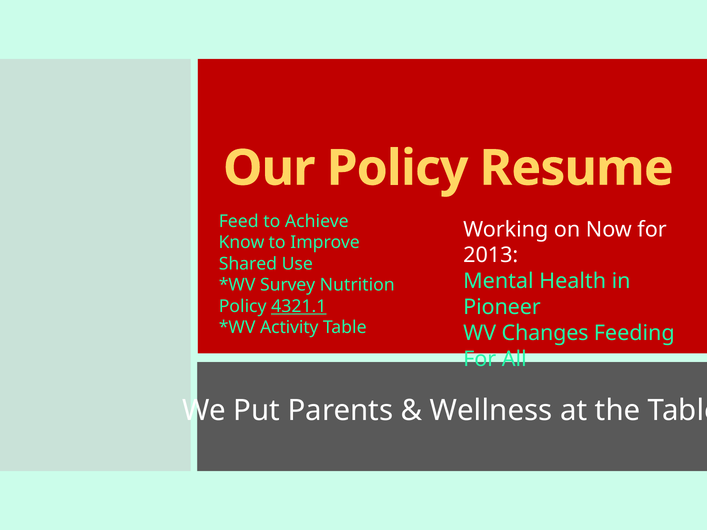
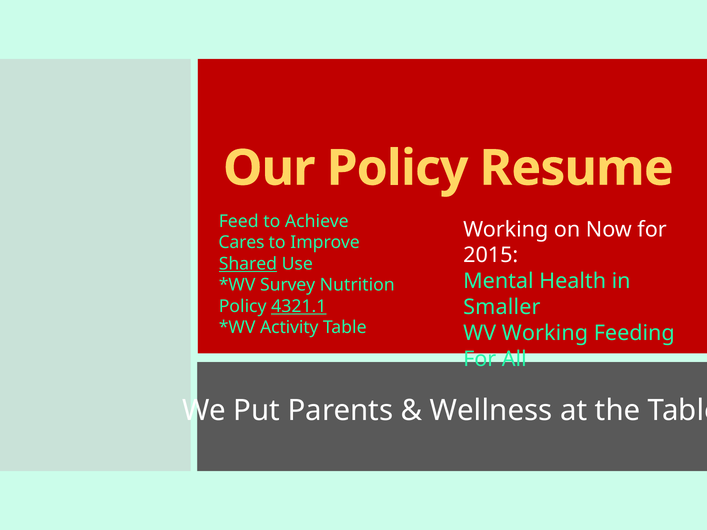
Know: Know -> Cares
2013: 2013 -> 2015
Shared underline: none -> present
Pioneer: Pioneer -> Smaller
WV Changes: Changes -> Working
